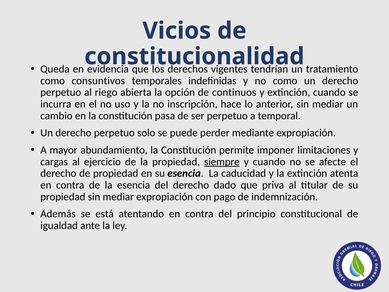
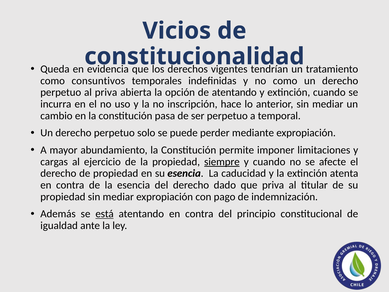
al riego: riego -> priva
de continuos: continuos -> atentando
está underline: none -> present
